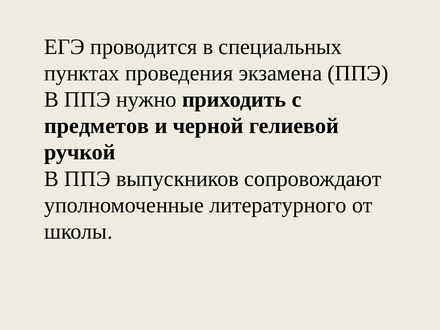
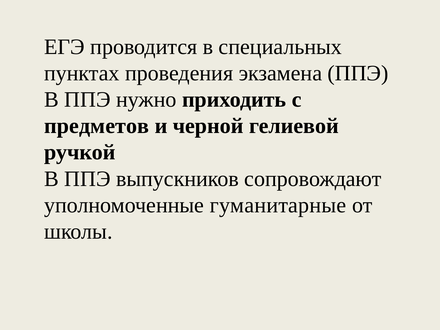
литературного: литературного -> гуманитарные
